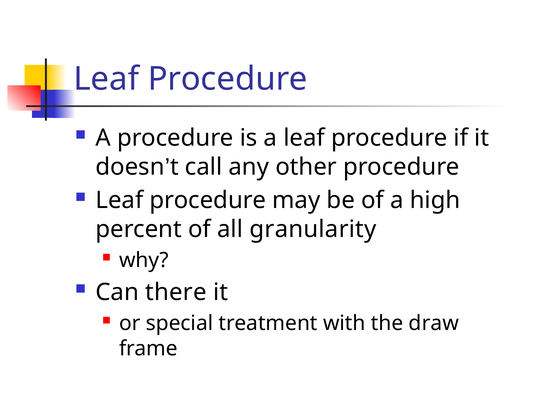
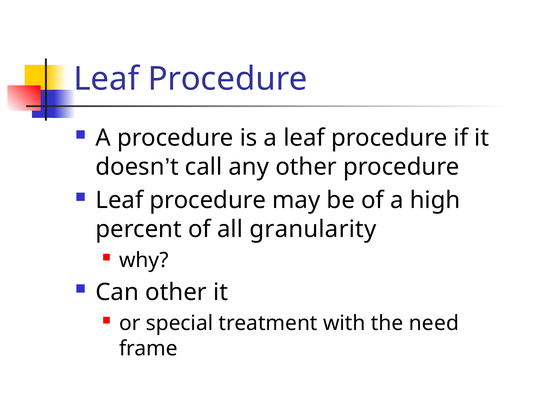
Can there: there -> other
draw: draw -> need
